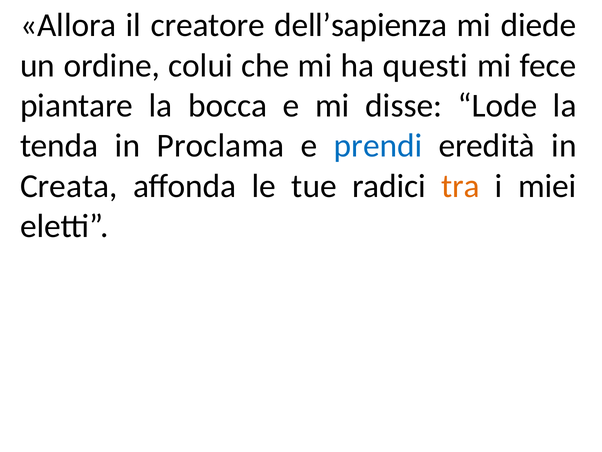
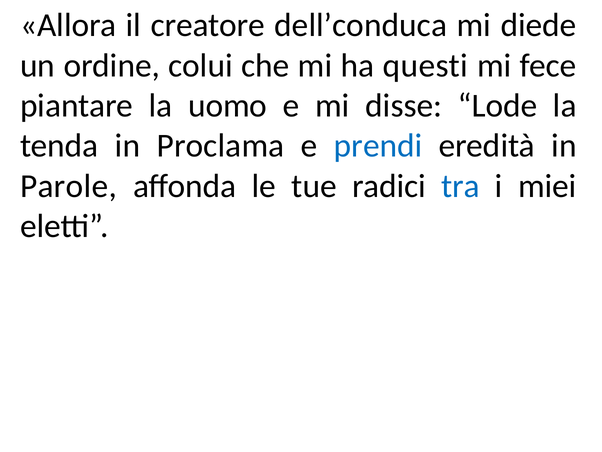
dell’sapienza: dell’sapienza -> dell’conduca
bocca: bocca -> uomo
Creata: Creata -> Parole
tra colour: orange -> blue
